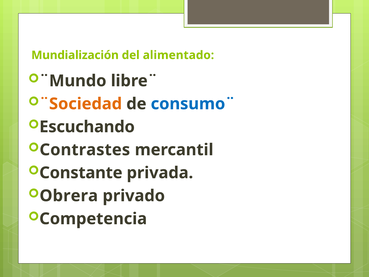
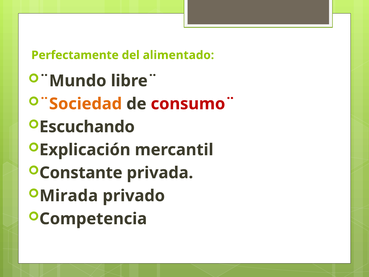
Mundialización: Mundialización -> Perfectamente
consumo¨ colour: blue -> red
Contrastes: Contrastes -> Explicación
Obrera: Obrera -> Mirada
